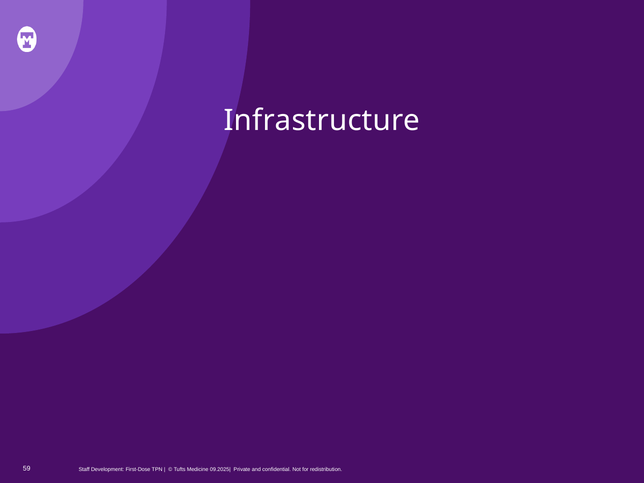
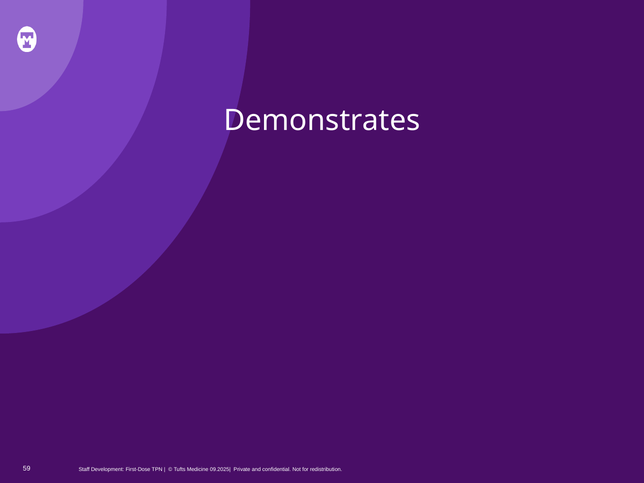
Infrastructure: Infrastructure -> Demonstrates
